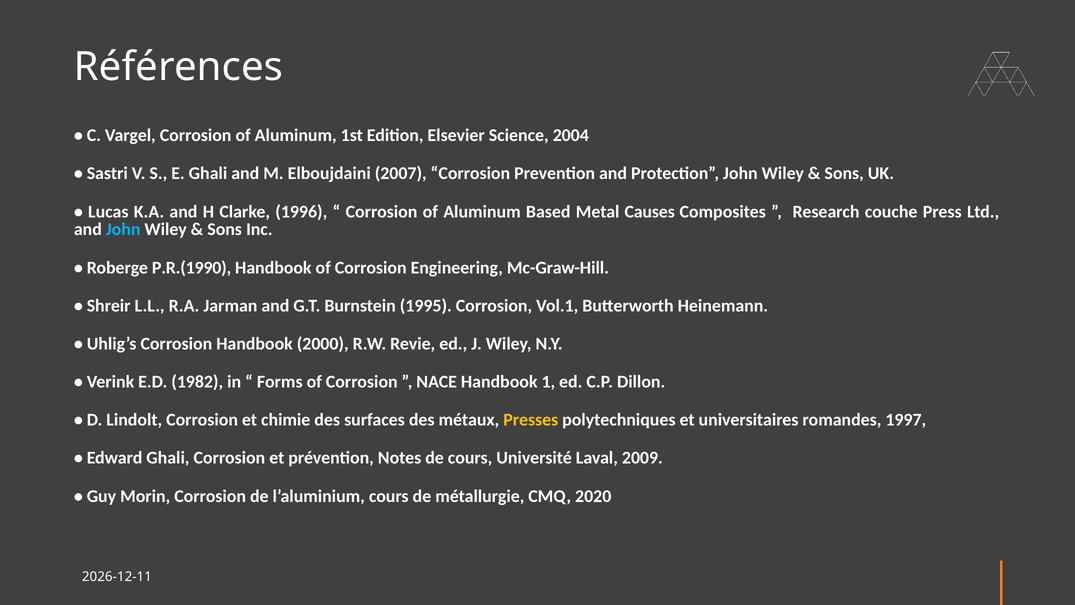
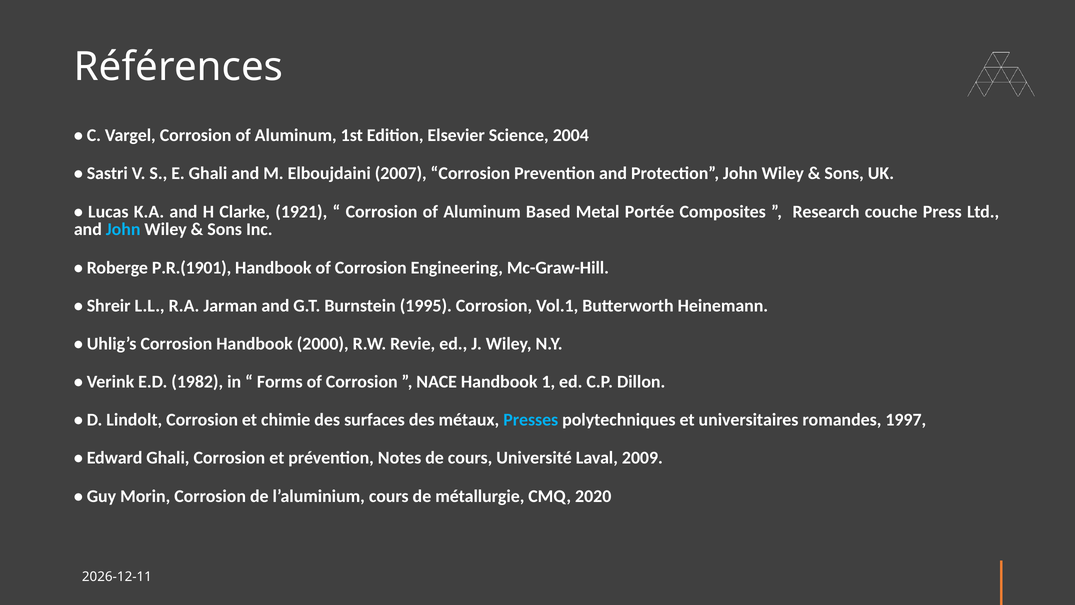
1996: 1996 -> 1921
Causes: Causes -> Portée
P.R.(1990: P.R.(1990 -> P.R.(1901
Presses colour: yellow -> light blue
